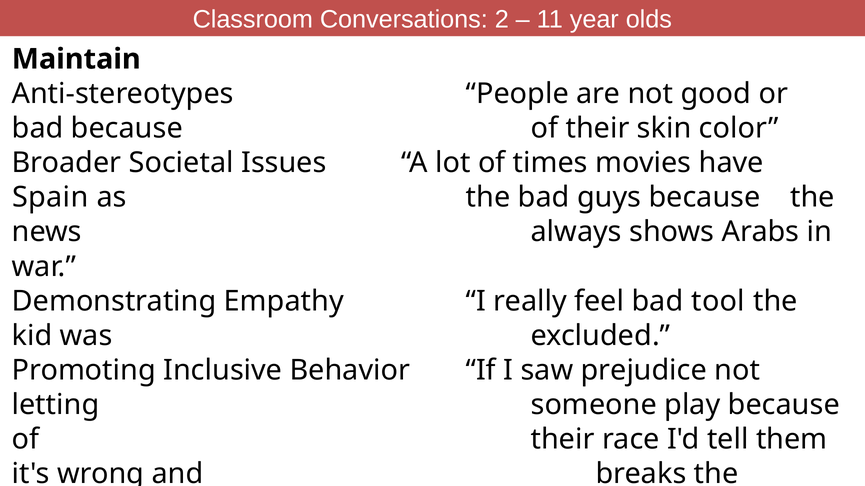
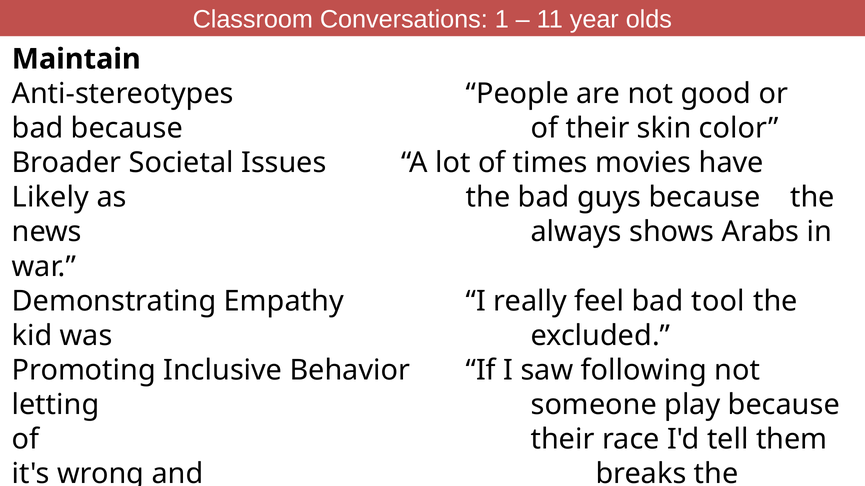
2: 2 -> 1
Spain: Spain -> Likely
prejudice: prejudice -> following
